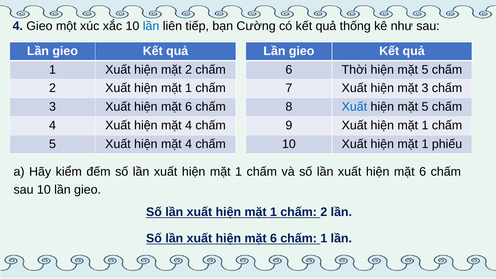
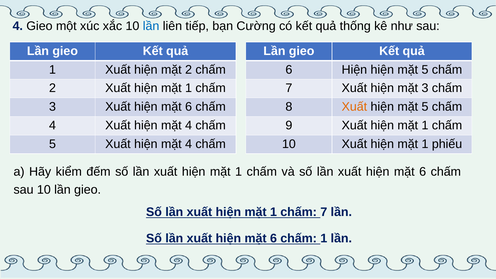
6 Thời: Thời -> Hiện
Xuất at (354, 107) colour: blue -> orange
1 chấm 2: 2 -> 7
